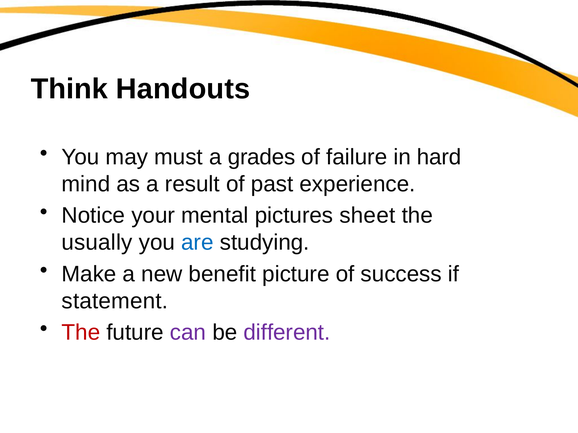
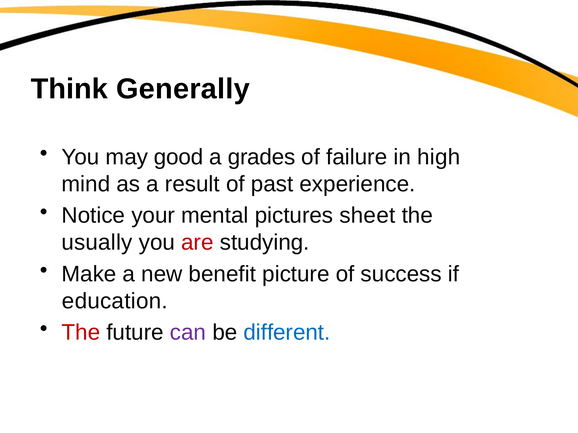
Handouts: Handouts -> Generally
must: must -> good
hard: hard -> high
are colour: blue -> red
statement: statement -> education
different colour: purple -> blue
